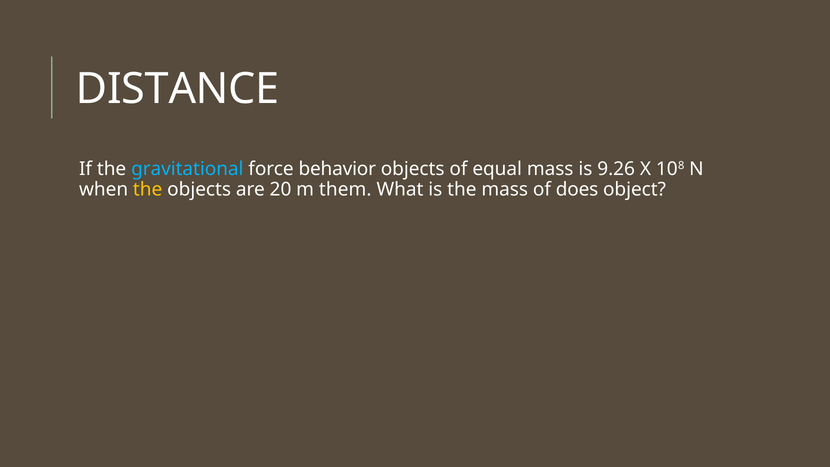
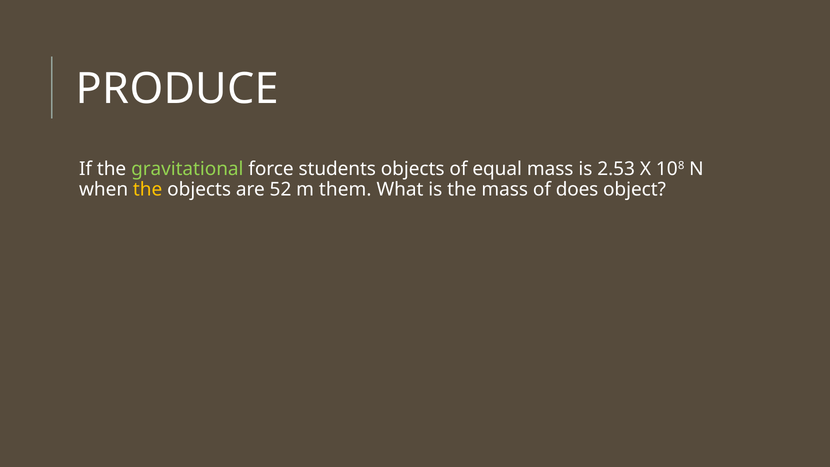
DISTANCE: DISTANCE -> PRODUCE
gravitational colour: light blue -> light green
behavior: behavior -> students
9.26: 9.26 -> 2.53
20: 20 -> 52
